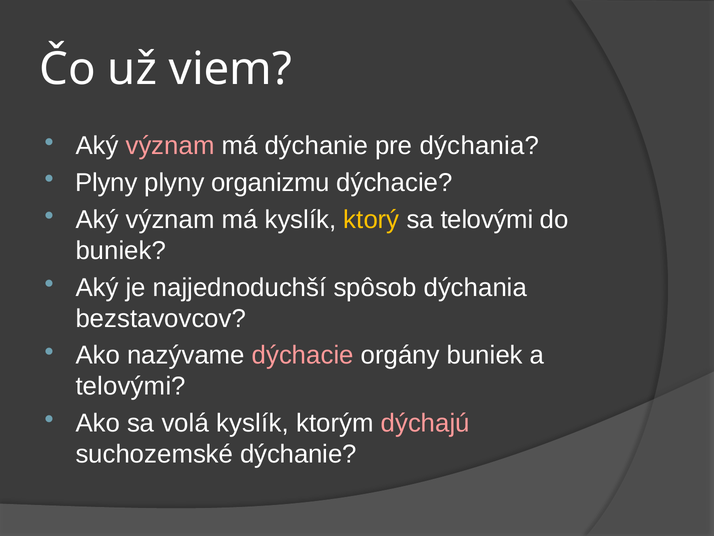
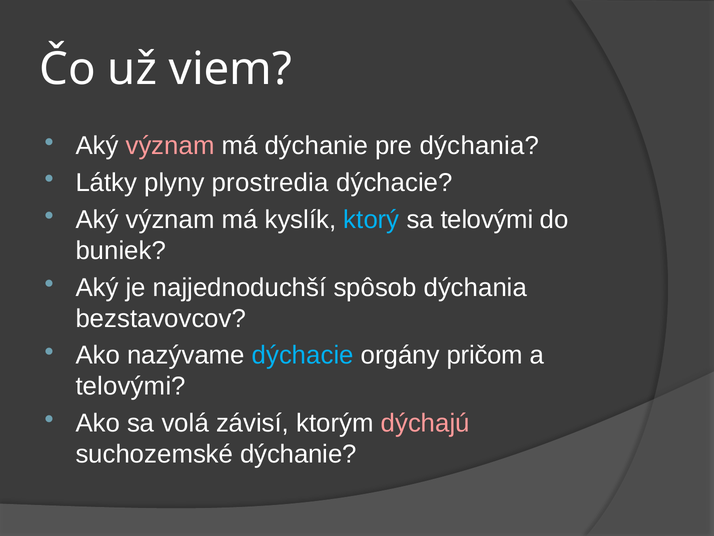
Plyny at (106, 183): Plyny -> Látky
organizmu: organizmu -> prostredia
ktorý colour: yellow -> light blue
dýchacie at (303, 355) colour: pink -> light blue
orgány buniek: buniek -> pričom
volá kyslík: kyslík -> závisí
